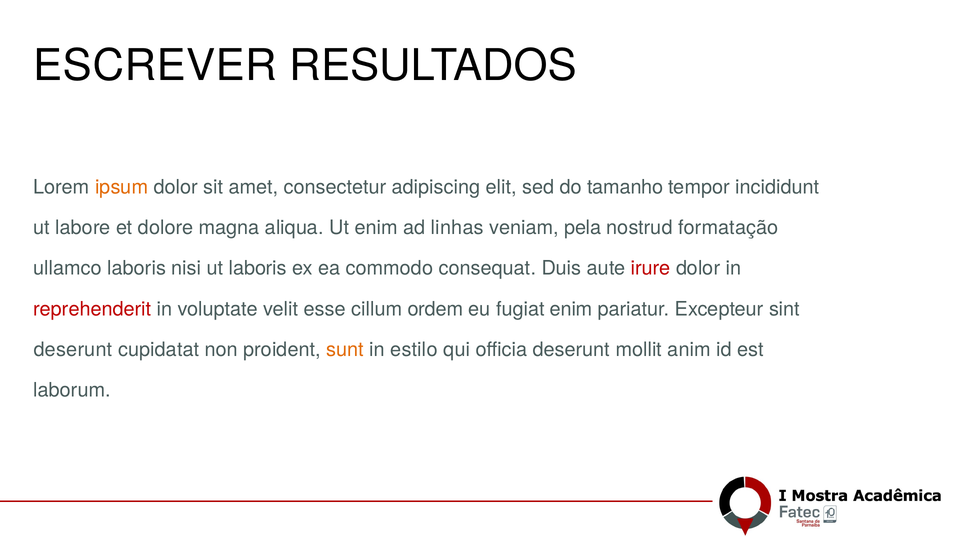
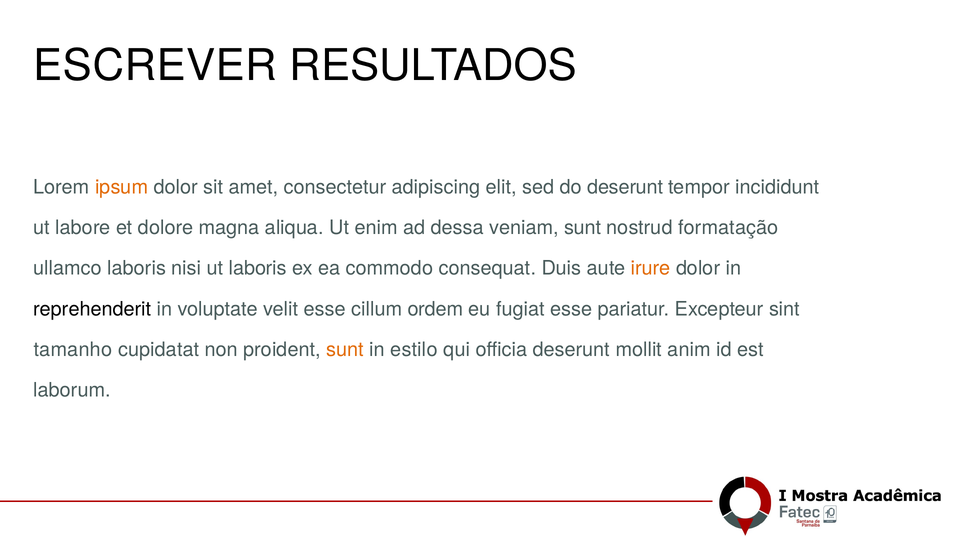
do tamanho: tamanho -> deserunt
linhas: linhas -> dessa
veniam pela: pela -> sunt
irure colour: red -> orange
reprehenderit colour: red -> black
fugiat enim: enim -> esse
deserunt at (73, 349): deserunt -> tamanho
